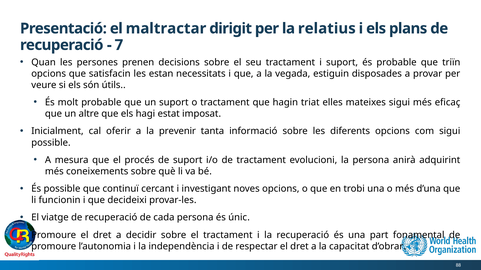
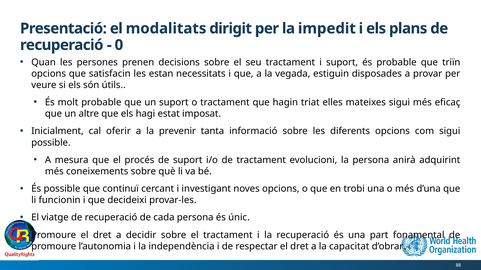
maltractar: maltractar -> modalitats
relatius: relatius -> impedit
7: 7 -> 0
